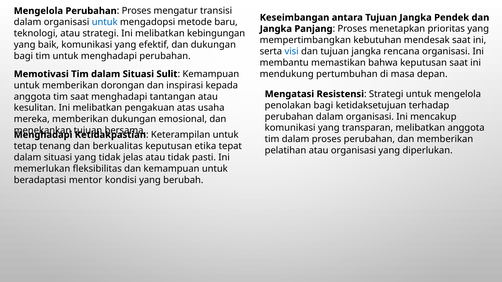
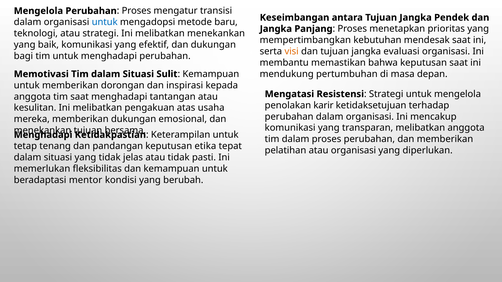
melibatkan kebingungan: kebingungan -> menekankan
visi colour: blue -> orange
rencana: rencana -> evaluasi
penolakan bagi: bagi -> karir
berkualitas: berkualitas -> pandangan
